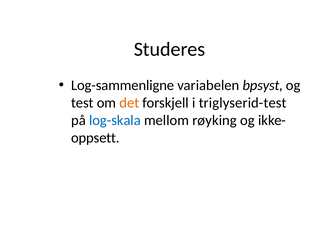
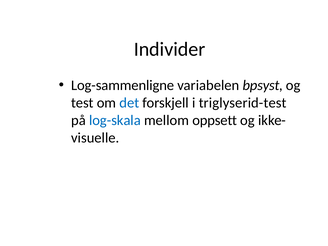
Studeres: Studeres -> Individer
det colour: orange -> blue
røyking: røyking -> oppsett
oppsett: oppsett -> visuelle
